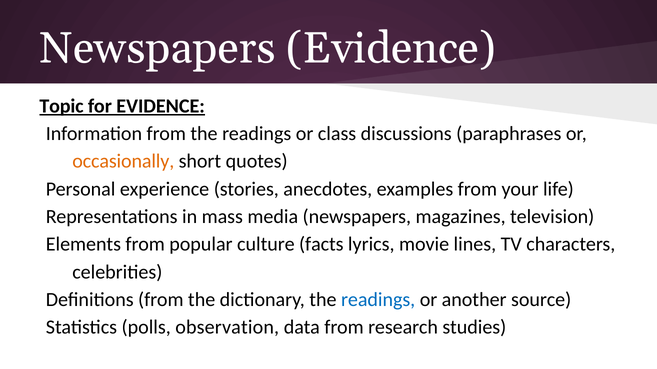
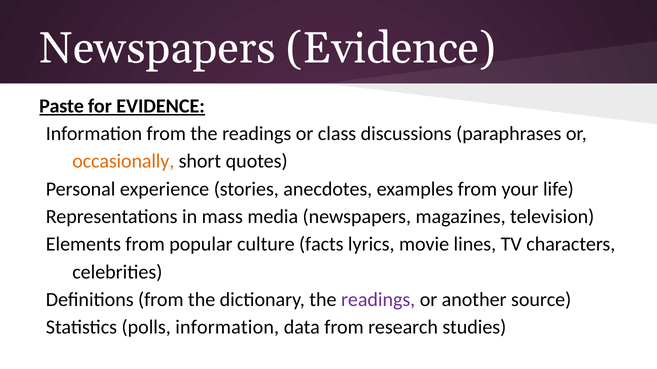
Topic: Topic -> Paste
readings at (378, 300) colour: blue -> purple
polls observation: observation -> information
